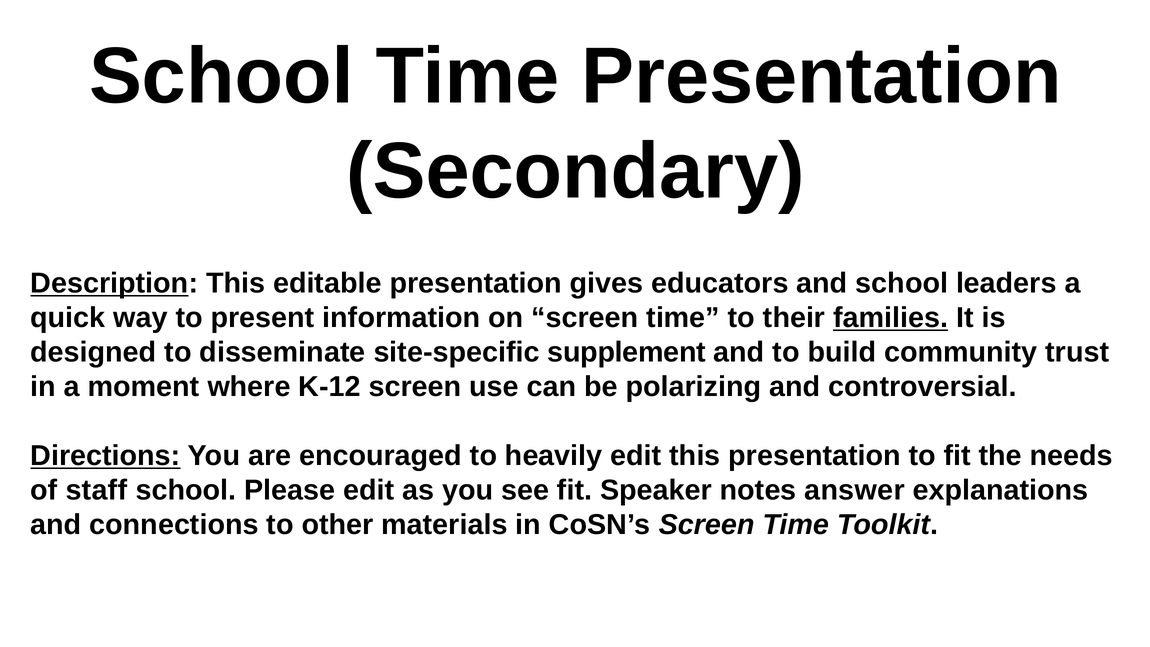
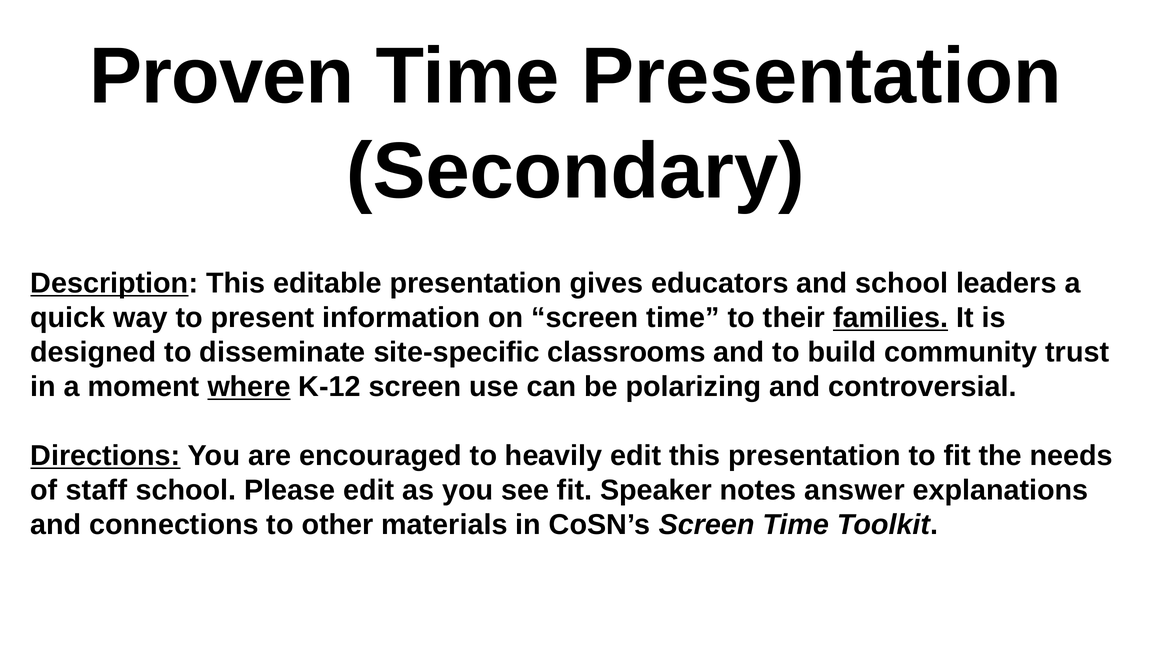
School at (221, 76): School -> Proven
supplement: supplement -> classrooms
where underline: none -> present
